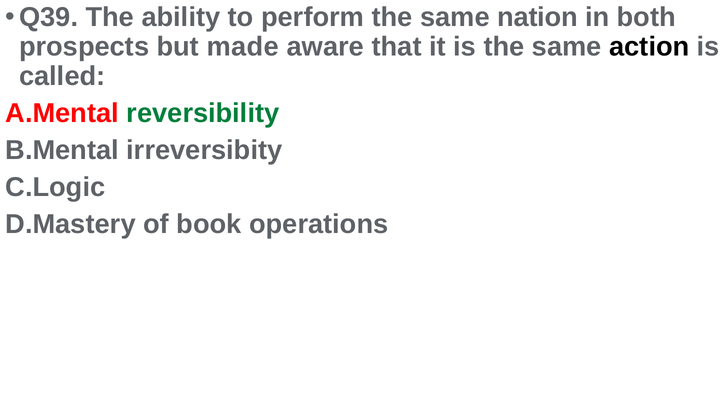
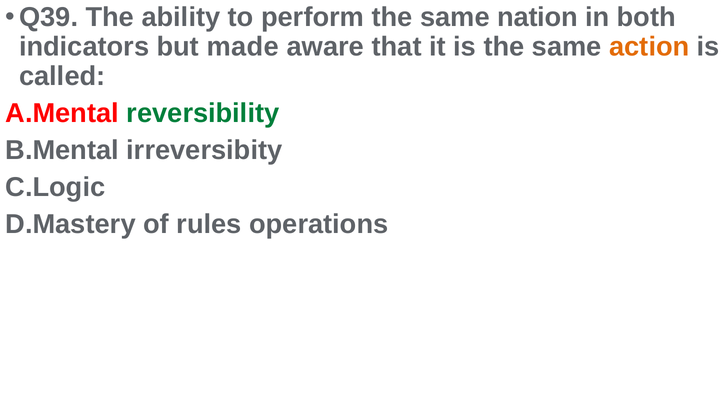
prospects: prospects -> indicators
action colour: black -> orange
book: book -> rules
